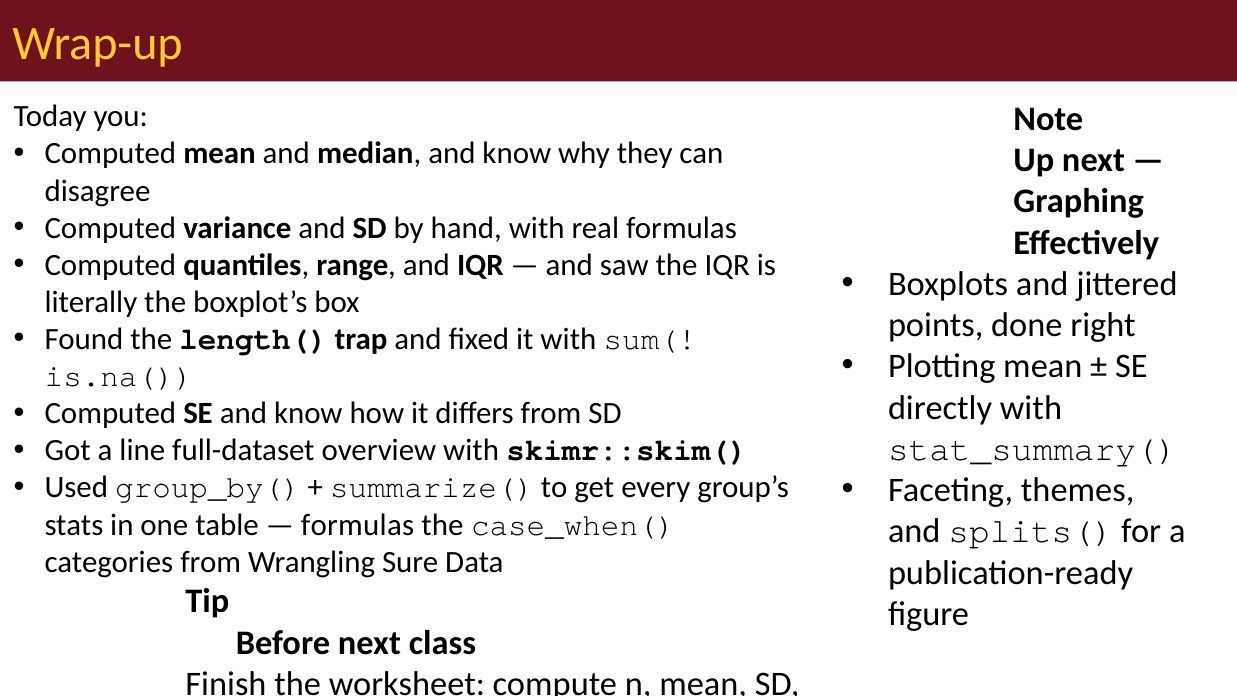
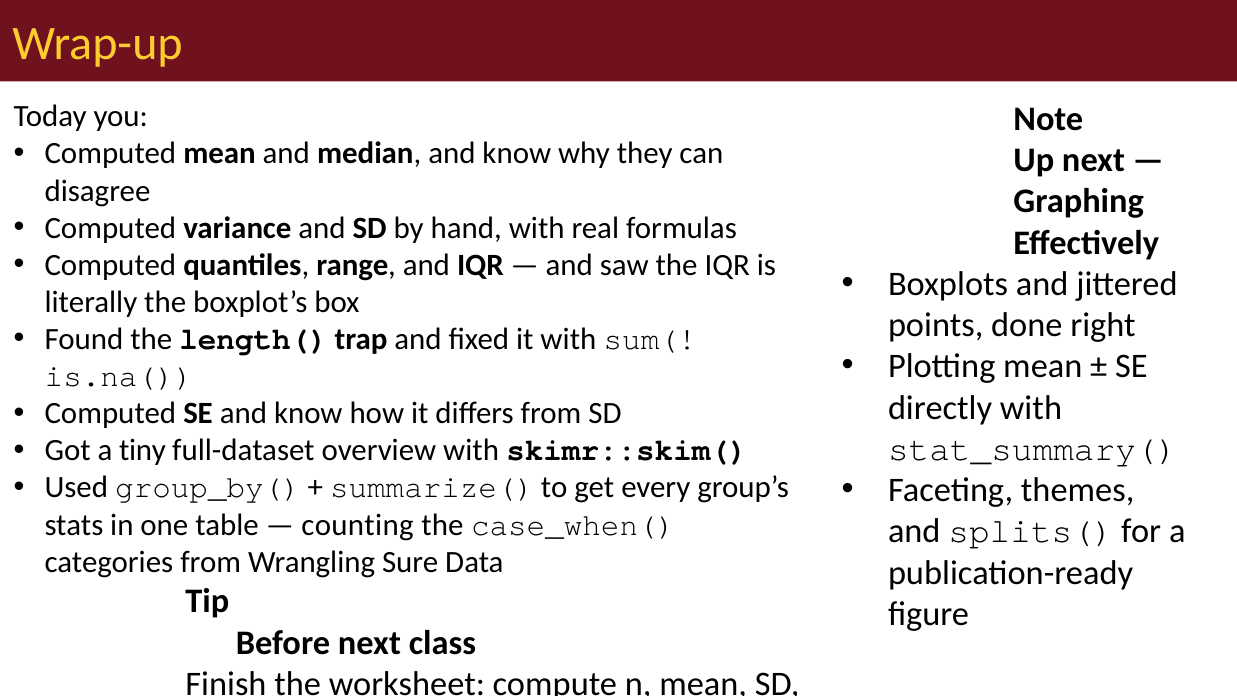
line: line -> tiny
formulas at (358, 525): formulas -> counting
